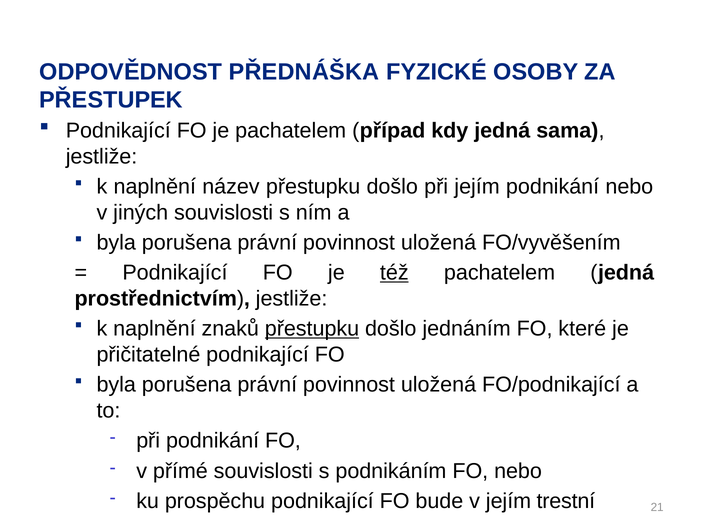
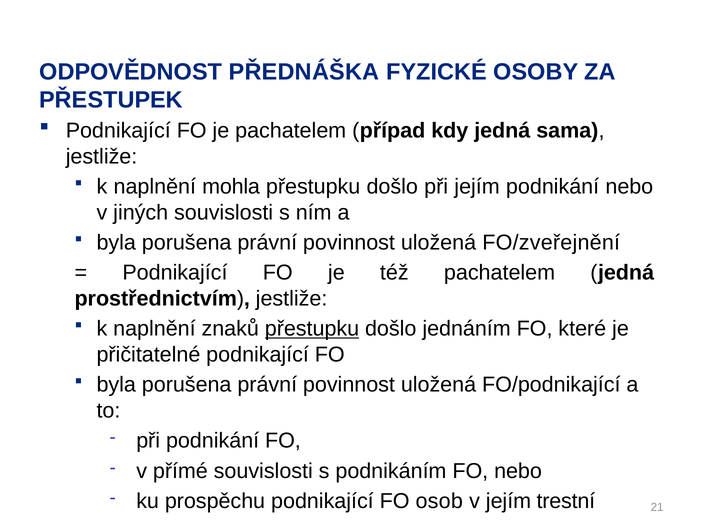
název: název -> mohla
FO/vyvěšením: FO/vyvěšením -> FO/zveřejnění
též underline: present -> none
bude: bude -> osob
